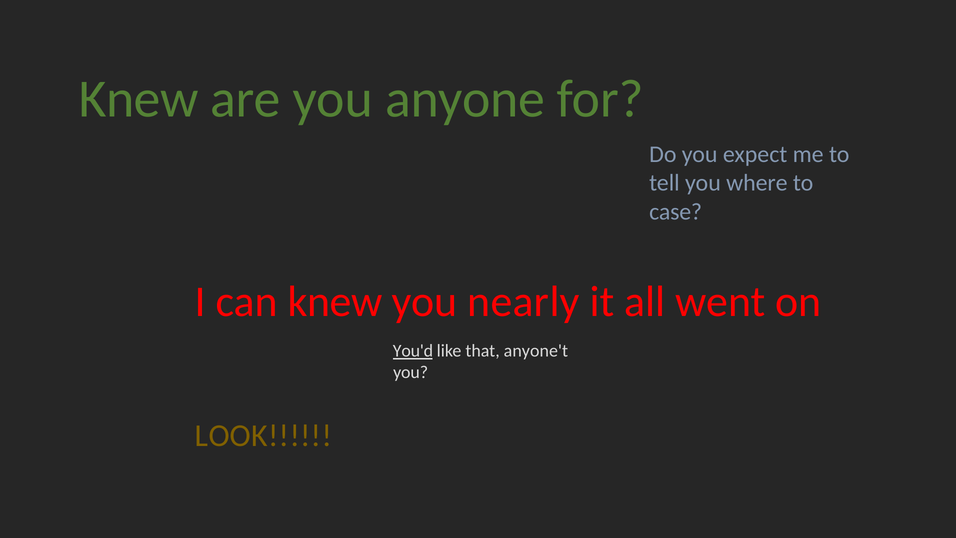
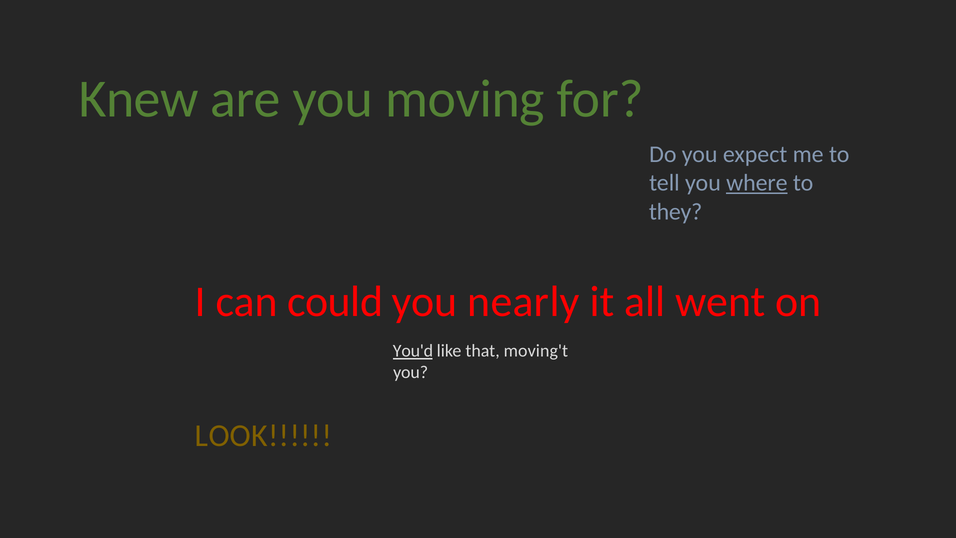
anyone: anyone -> moving
where underline: none -> present
case: case -> they
can knew: knew -> could
anyone't: anyone't -> moving't
